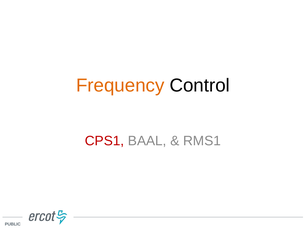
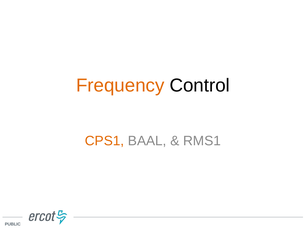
CPS1 colour: red -> orange
